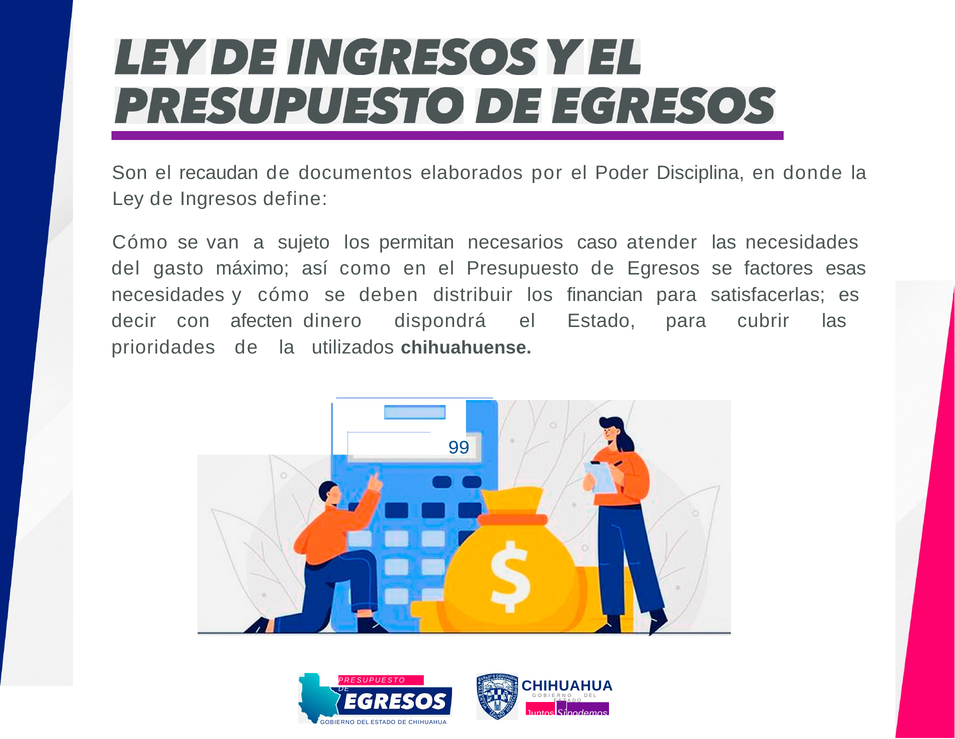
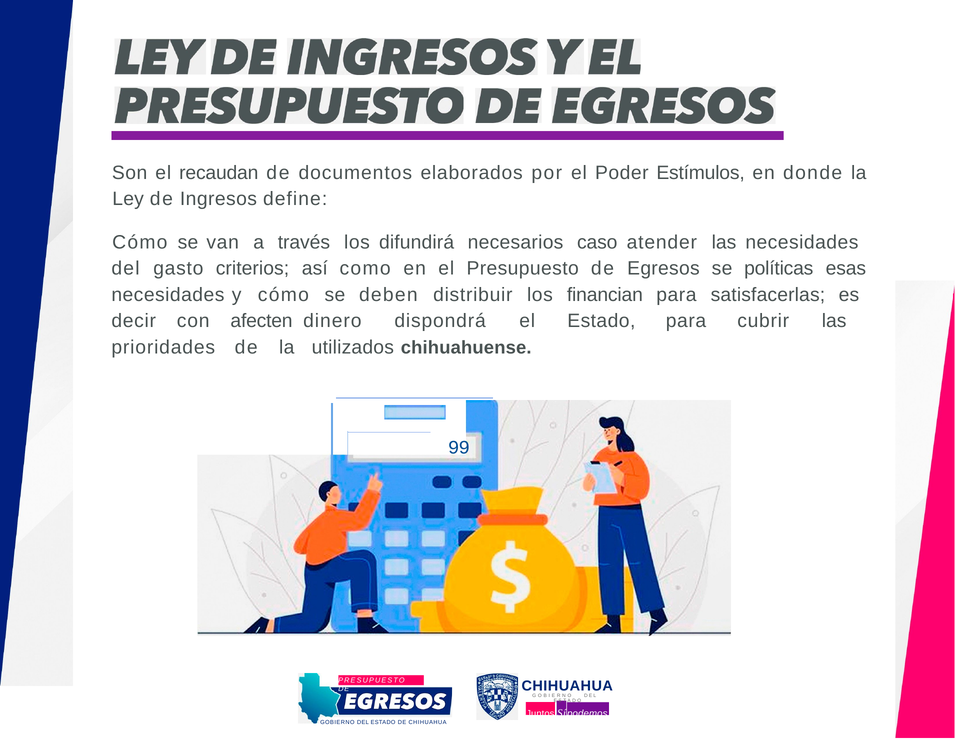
Disciplina: Disciplina -> Estímulos
sujeto: sujeto -> través
permitan: permitan -> difundirá
máximo: máximo -> criterios
factores: factores -> políticas
